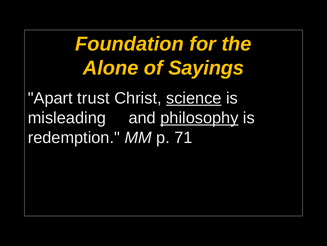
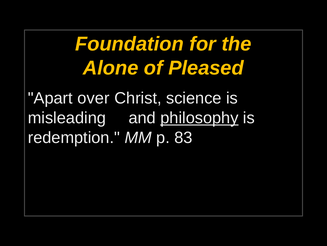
Sayings: Sayings -> Pleased
trust: trust -> over
science underline: present -> none
71: 71 -> 83
